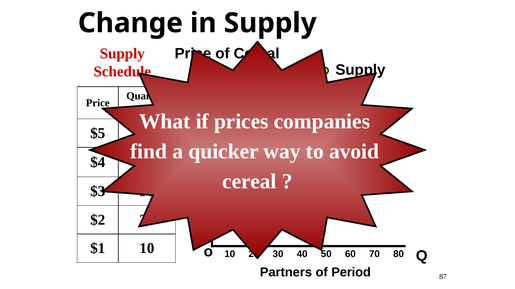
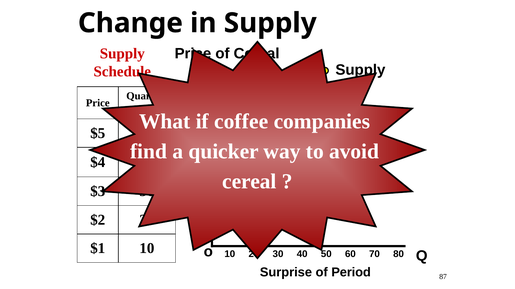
prices: prices -> coffee
Partners: Partners -> Surprise
